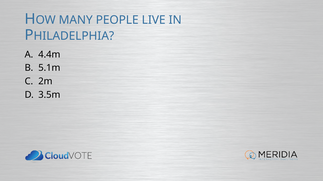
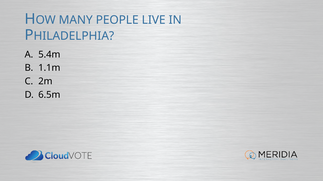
4.4m: 4.4m -> 5.4m
5.1m: 5.1m -> 1.1m
3.5m: 3.5m -> 6.5m
